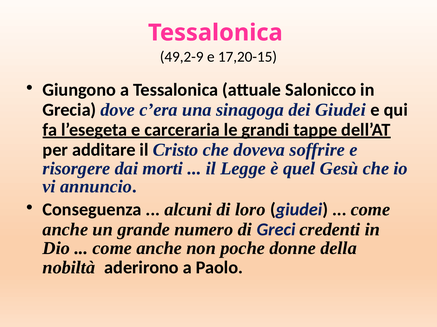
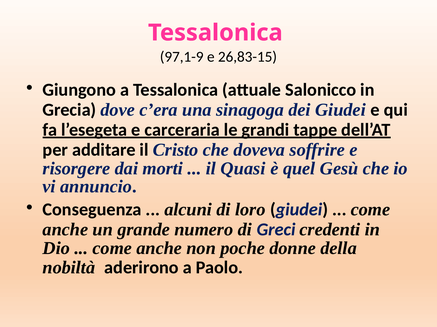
49,2-9: 49,2-9 -> 97,1-9
17,20-15: 17,20-15 -> 26,83-15
Legge: Legge -> Quasi
